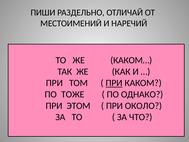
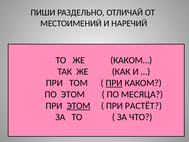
ПО ТОЖЕ: ТОЖЕ -> ЭТОМ
ОДНАКО: ОДНАКО -> МЕСЯЦА
ЭТОМ at (79, 106) underline: none -> present
ОКОЛО: ОКОЛО -> РАСТЁТ
